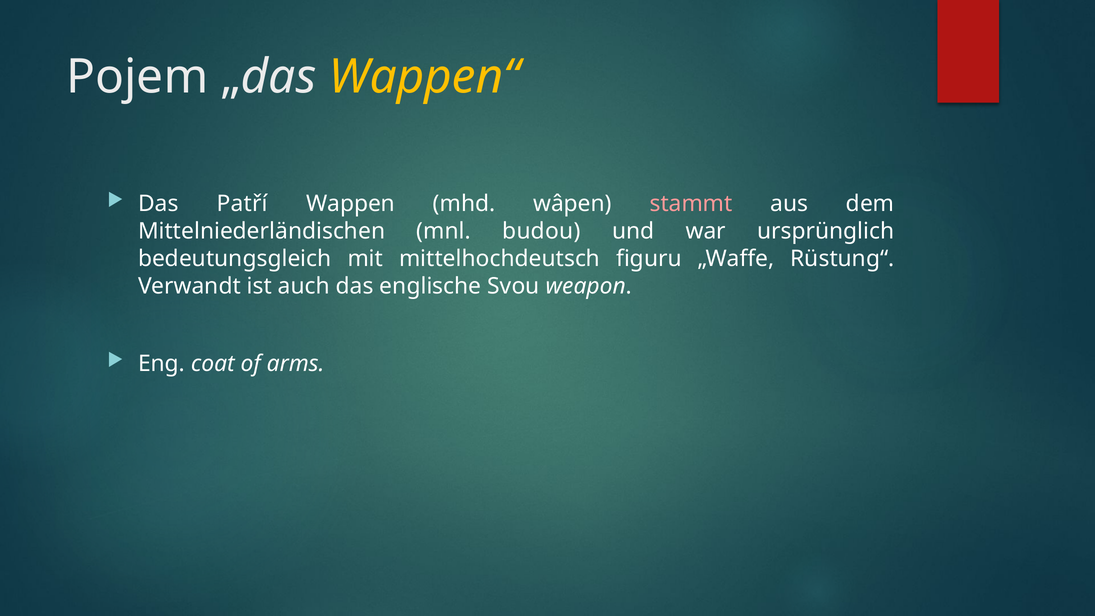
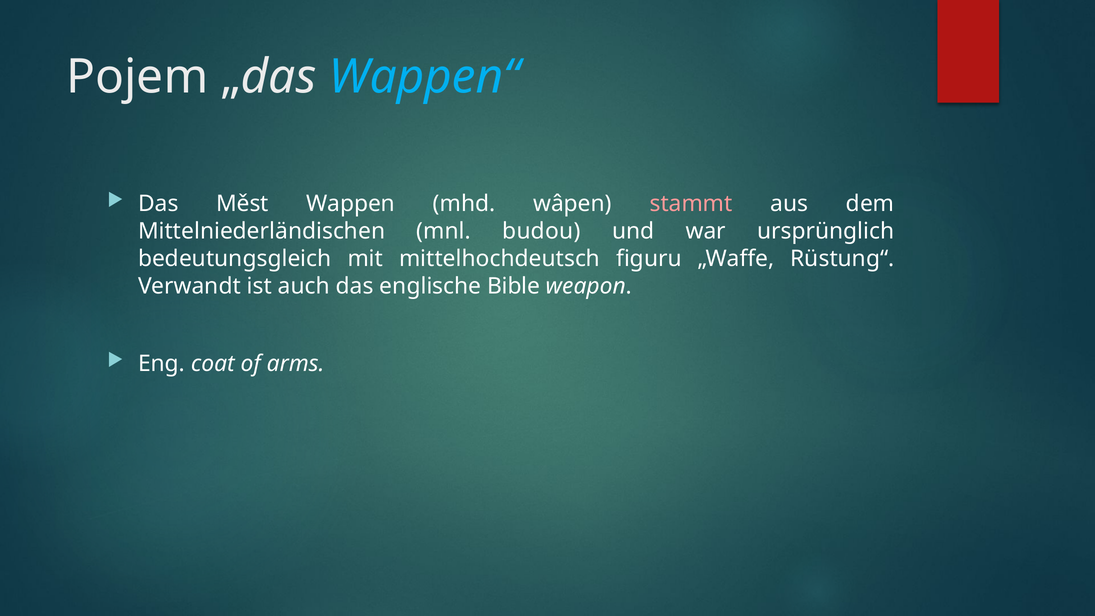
Wappen“ colour: yellow -> light blue
Patří: Patří -> Měst
Svou: Svou -> Bible
